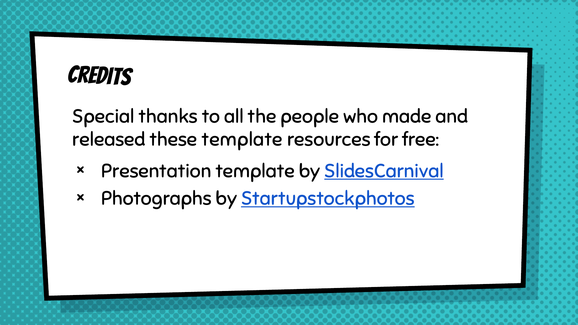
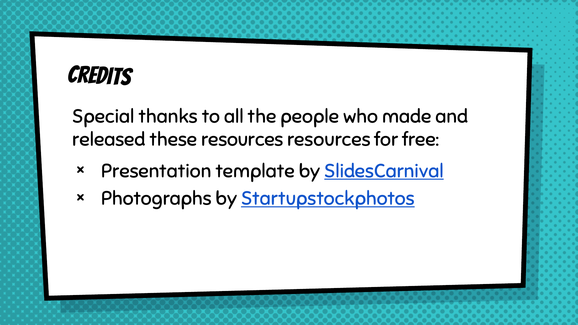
these template: template -> resources
